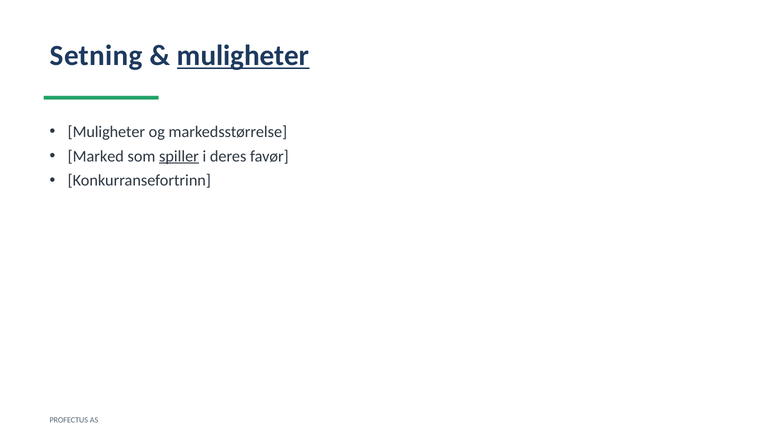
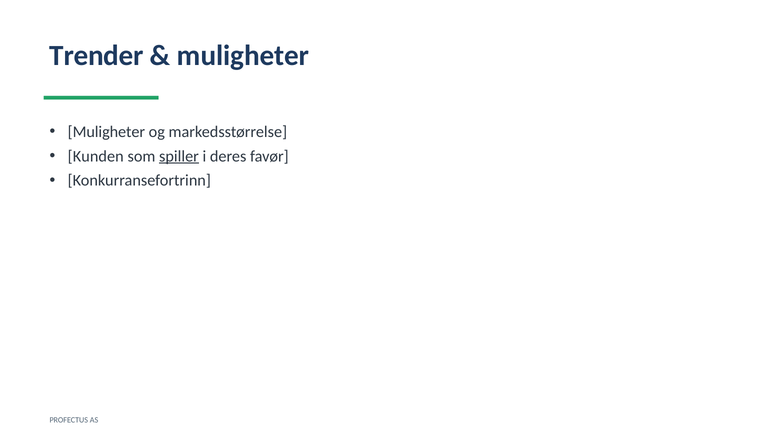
Setning: Setning -> Trender
muligheter at (243, 56) underline: present -> none
Marked: Marked -> Kunden
